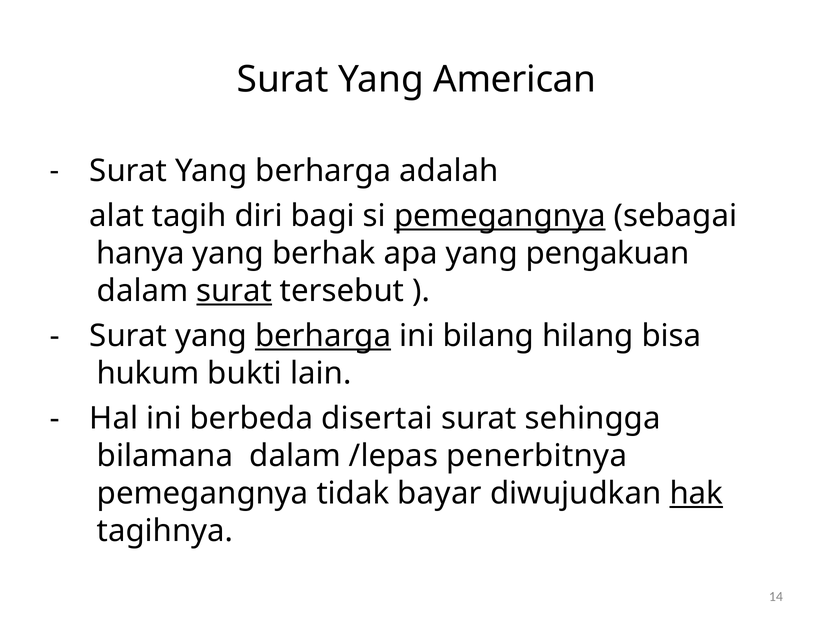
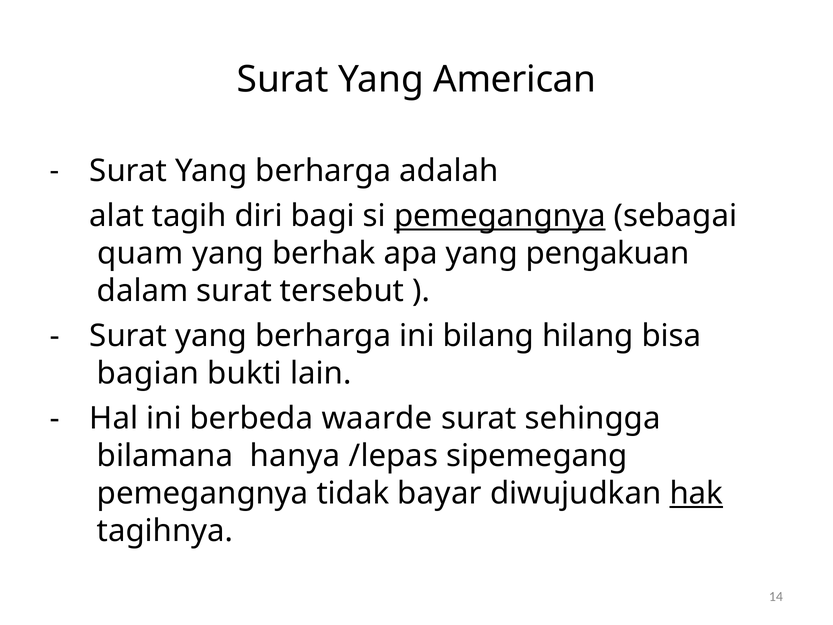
hanya: hanya -> quam
surat at (234, 291) underline: present -> none
berharga at (323, 336) underline: present -> none
hukum: hukum -> bagian
disertai: disertai -> waarde
bilamana dalam: dalam -> hanya
penerbitnya: penerbitnya -> sipemegang
